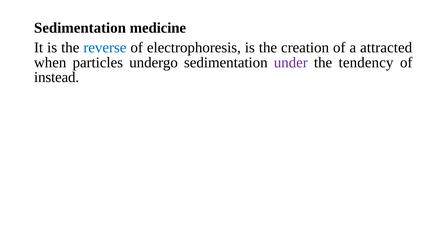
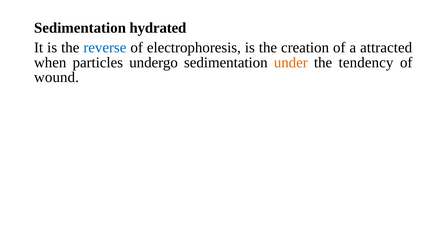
medicine: medicine -> hydrated
under colour: purple -> orange
instead: instead -> wound
